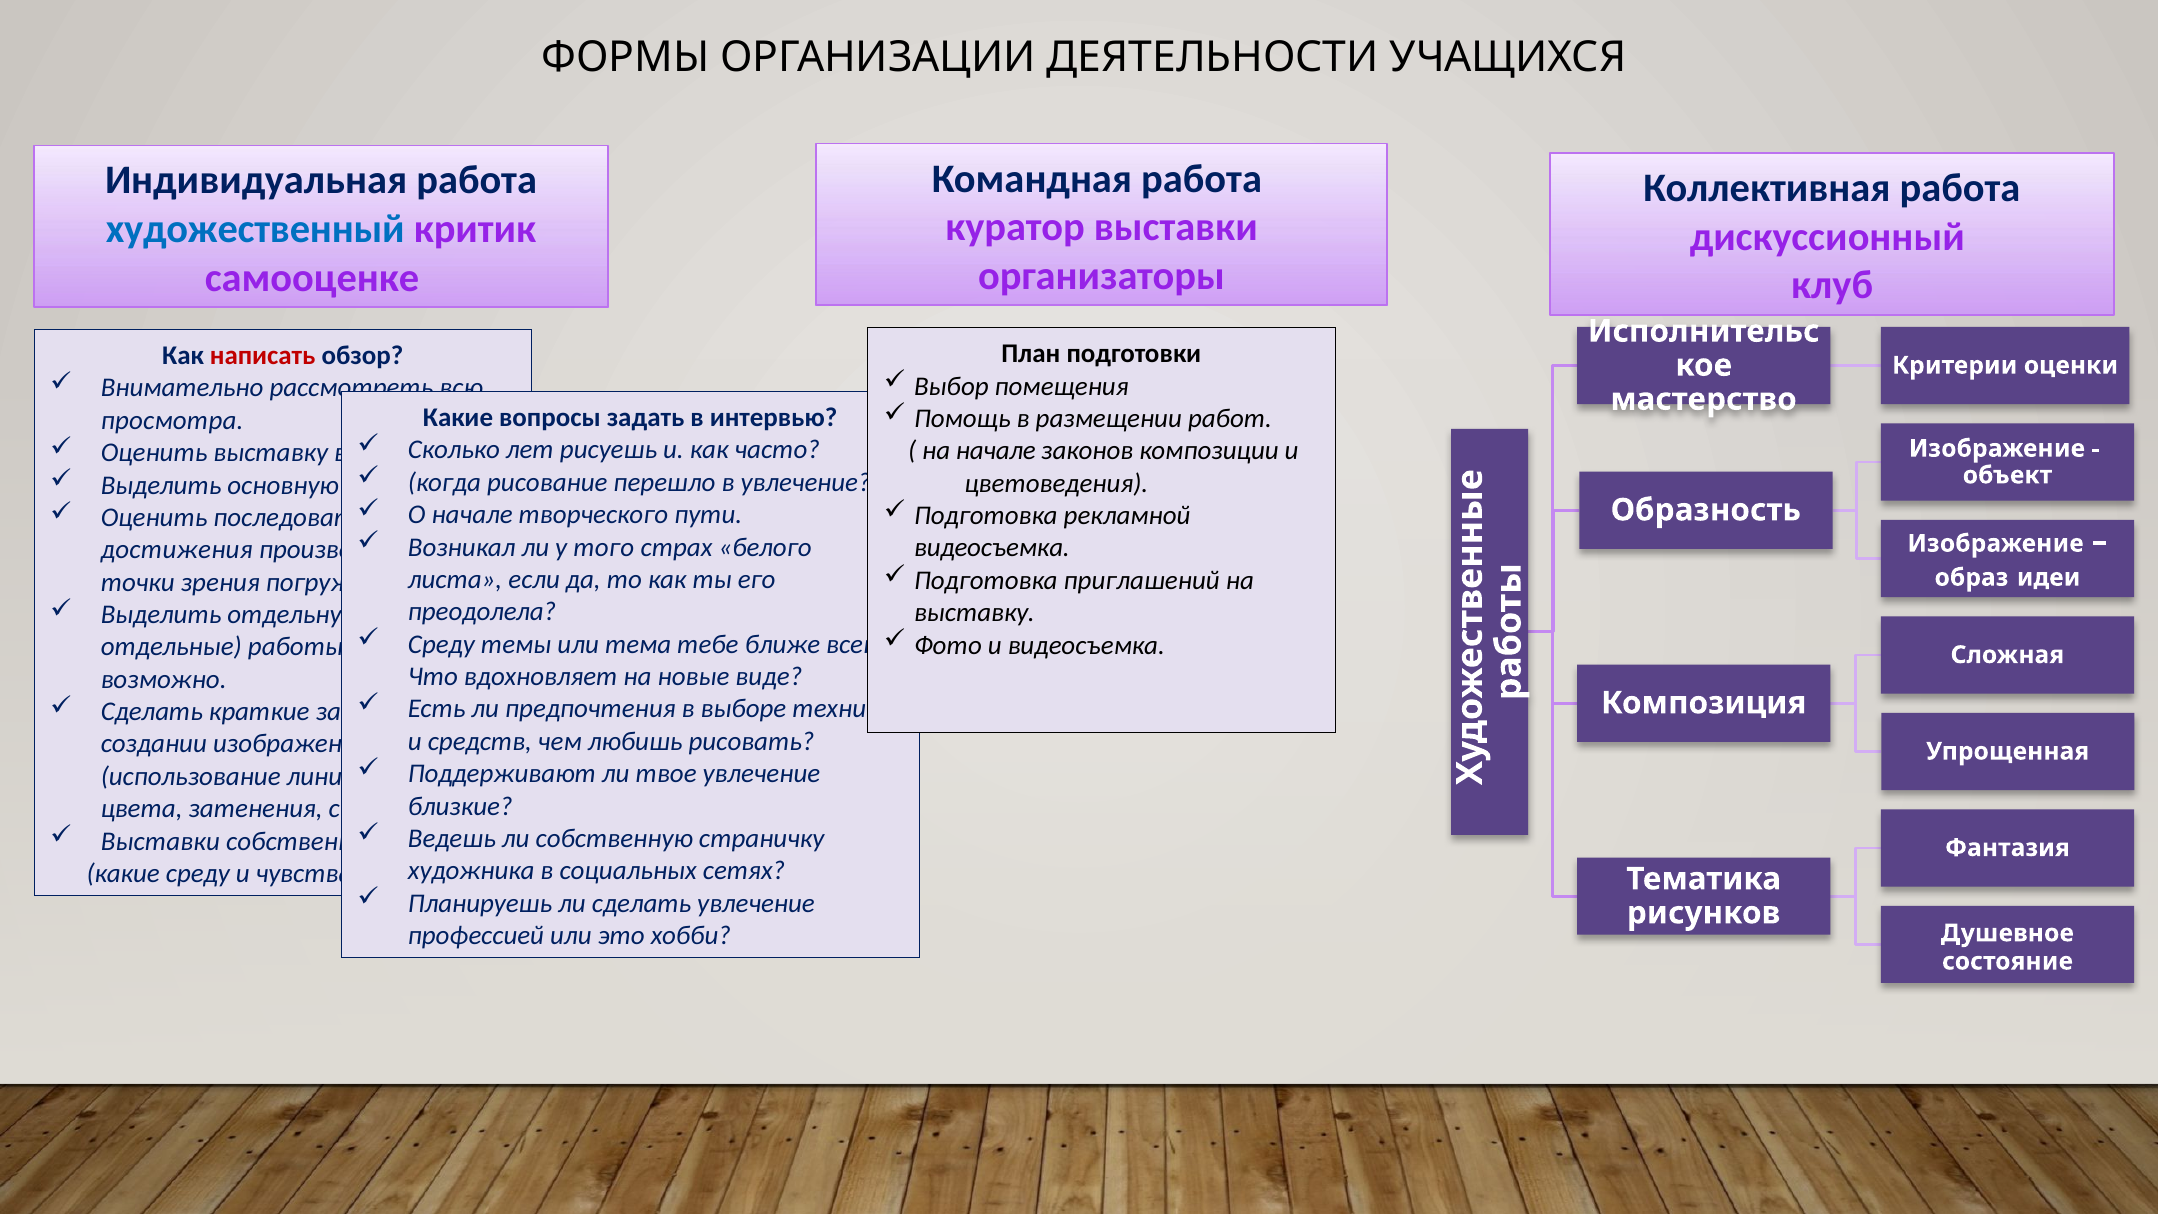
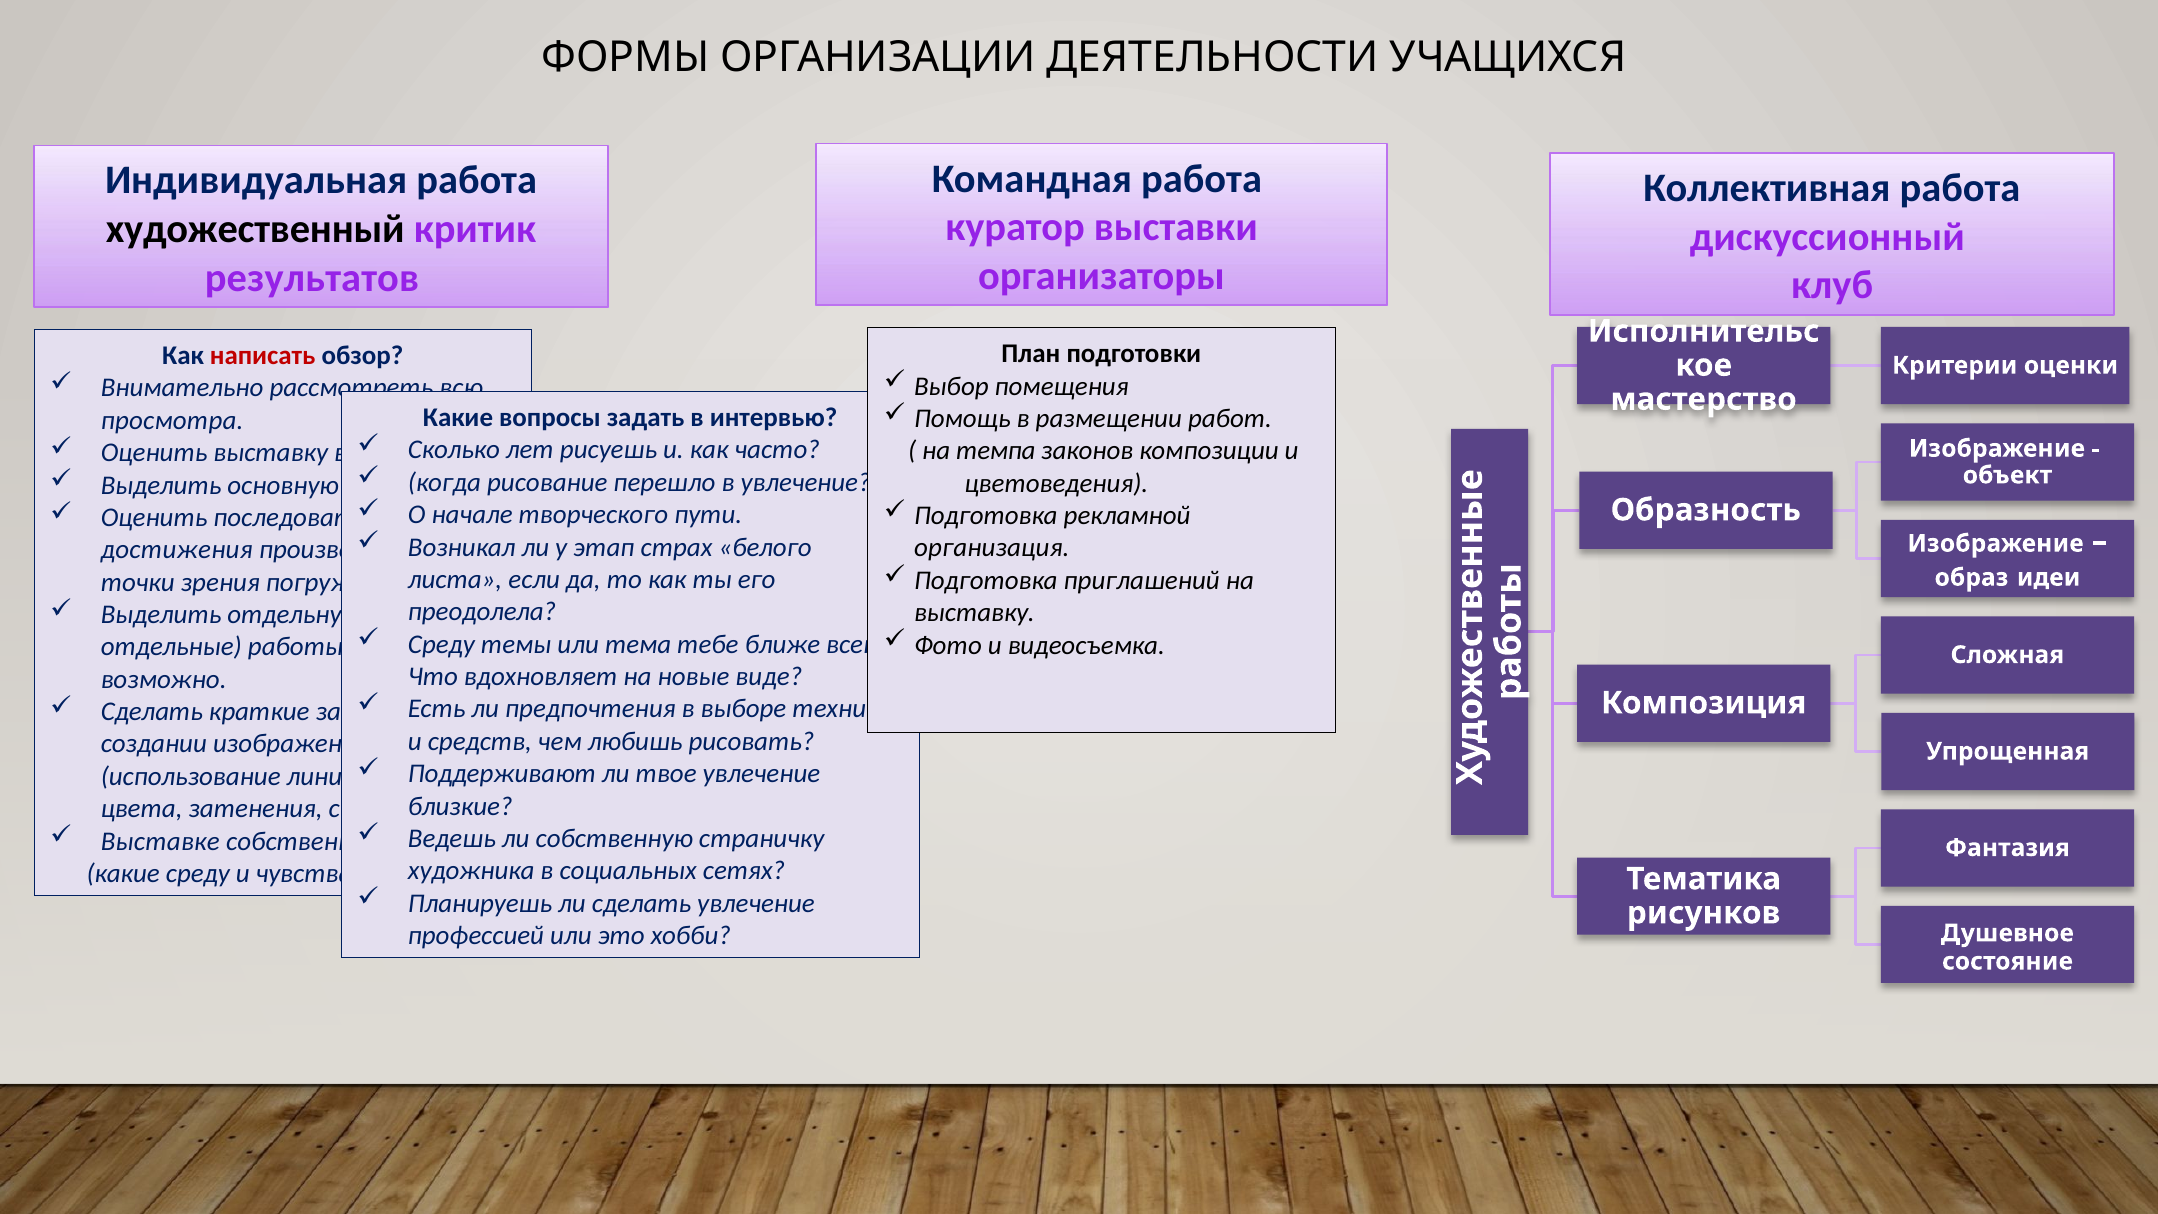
художественный colour: blue -> black
самооценке: самооценке -> результатов
на начале: начале -> темпа
того: того -> этап
видеосъемка at (992, 548): видеосъемка -> организация
Выставки at (160, 841): Выставки -> Выставке
